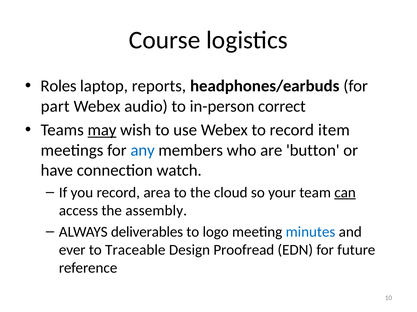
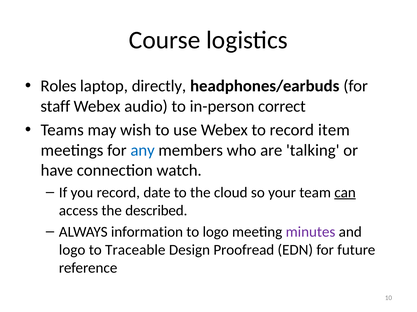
reports: reports -> directly
part: part -> staff
may underline: present -> none
button: button -> talking
area: area -> date
assembly: assembly -> described
deliverables: deliverables -> information
minutes colour: blue -> purple
ever at (72, 250): ever -> logo
